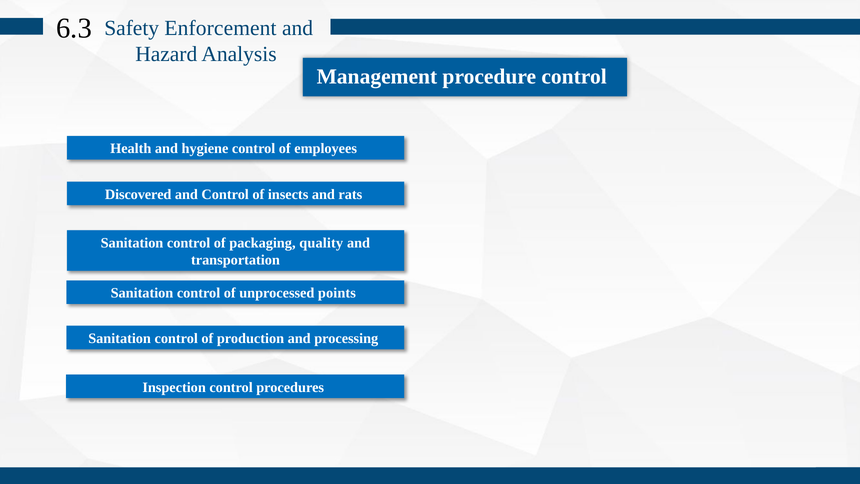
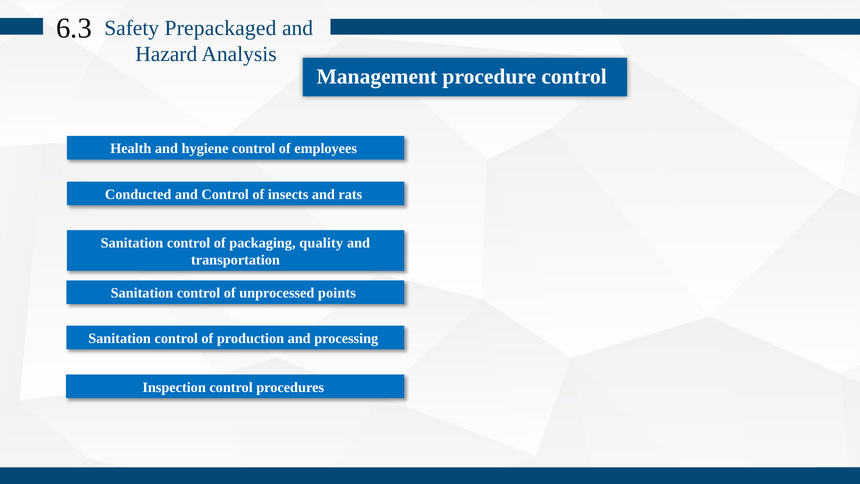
Enforcement: Enforcement -> Prepackaged
Discovered: Discovered -> Conducted
